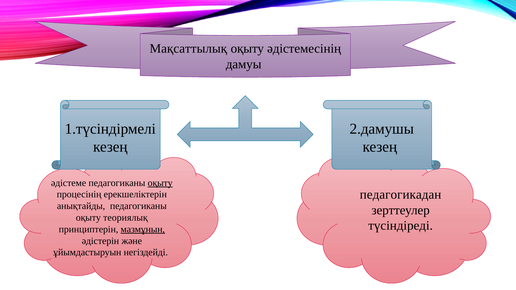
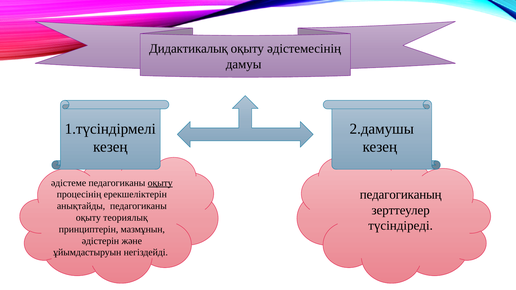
Мақсаттылық: Мақсаттылық -> Дидактикалық
педагогикадан: педагогикадан -> педагогиканың
мазмұнын underline: present -> none
